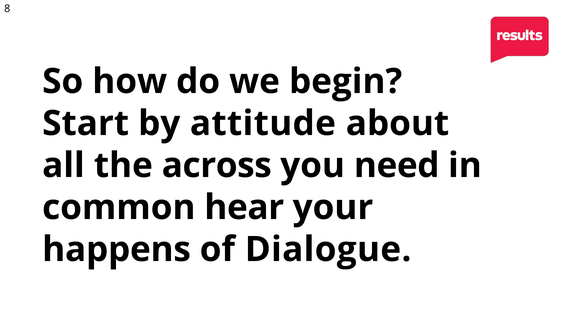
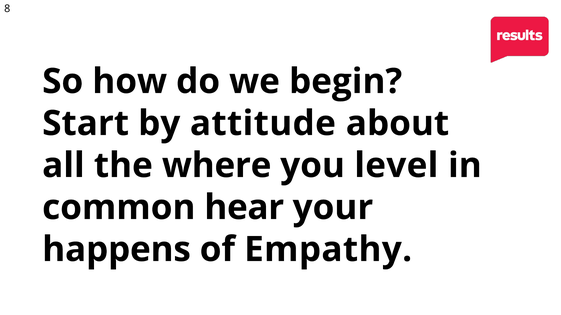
across: across -> where
need: need -> level
Dialogue: Dialogue -> Empathy
